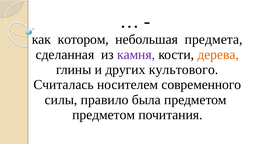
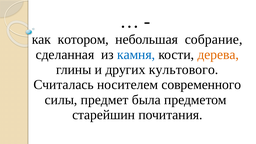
предмета: предмета -> собрание
камня colour: purple -> blue
правило: правило -> предмет
предметом at (104, 115): предметом -> старейшин
